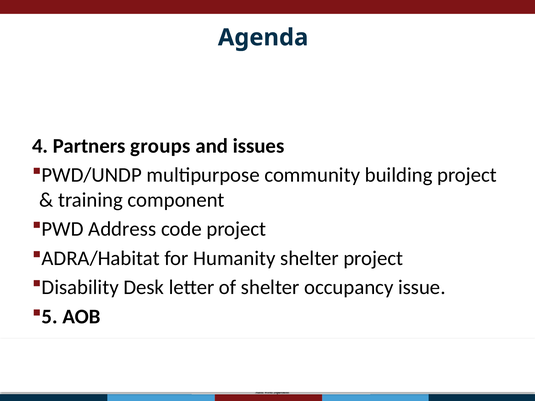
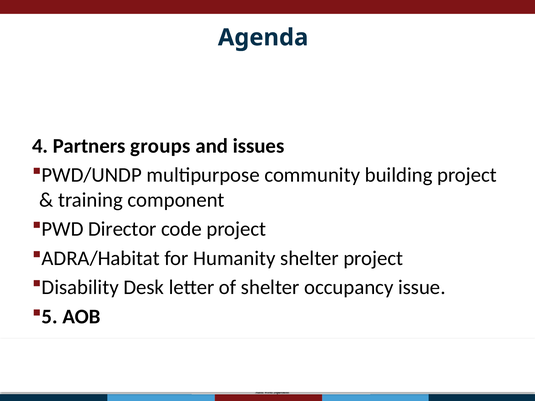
Address: Address -> Director
